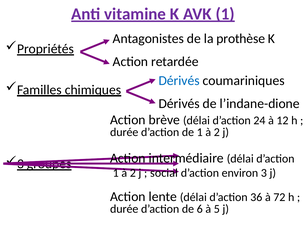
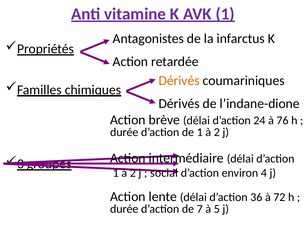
prothèse: prothèse -> infarctus
Dérivés at (179, 80) colour: blue -> orange
12: 12 -> 76
environ 3: 3 -> 4
6: 6 -> 7
